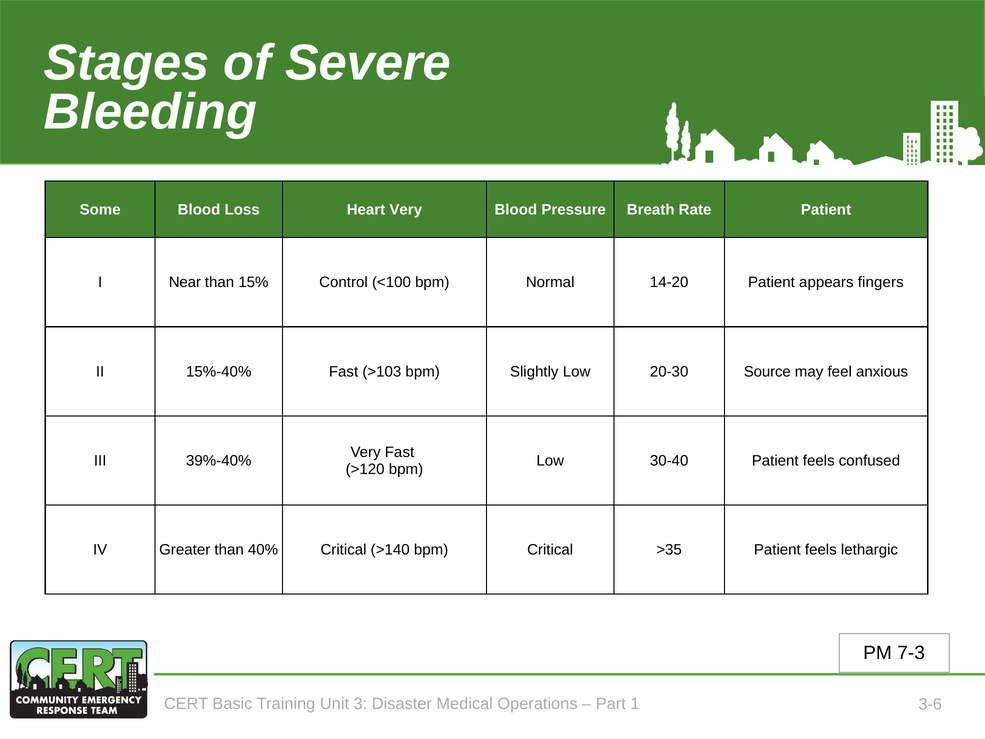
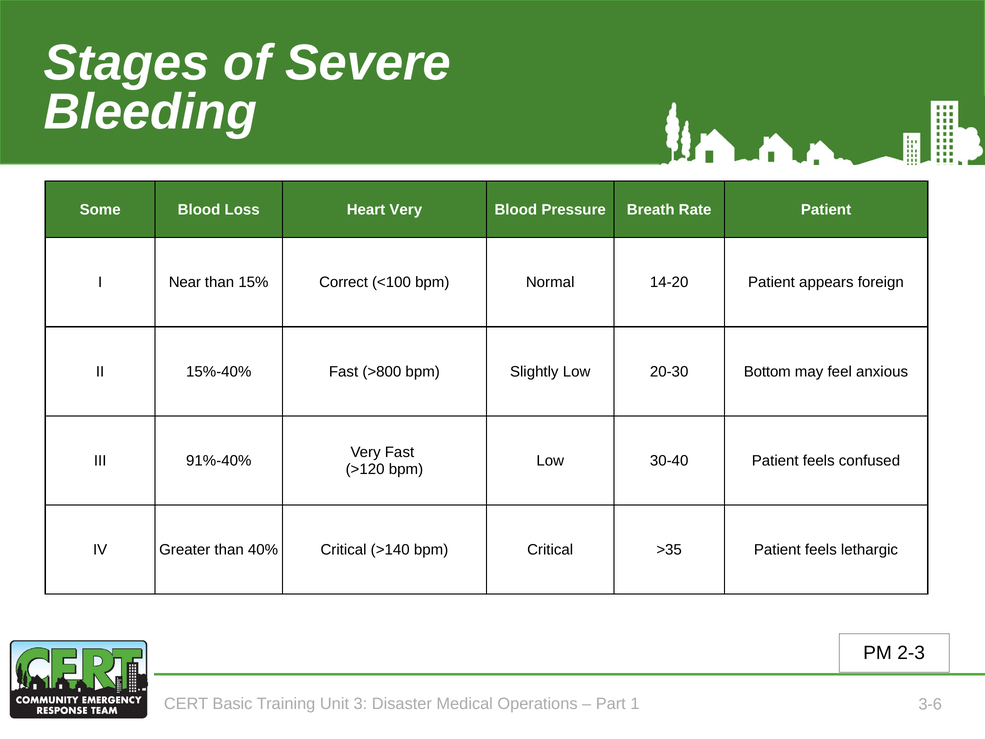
Control: Control -> Correct
fingers: fingers -> foreign
>103: >103 -> >800
Source: Source -> Bottom
39%-40%: 39%-40% -> 91%-40%
7-3: 7-3 -> 2-3
